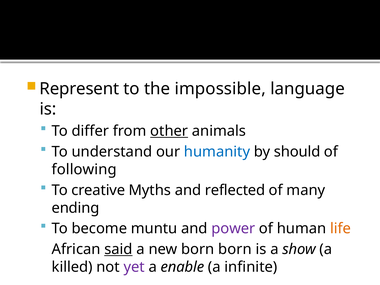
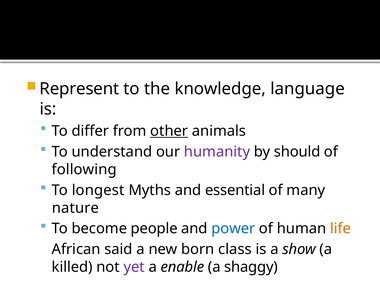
impossible: impossible -> knowledge
humanity colour: blue -> purple
creative: creative -> longest
reflected: reflected -> essential
ending: ending -> nature
muntu: muntu -> people
power colour: purple -> blue
said underline: present -> none
born born: born -> class
infinite: infinite -> shaggy
